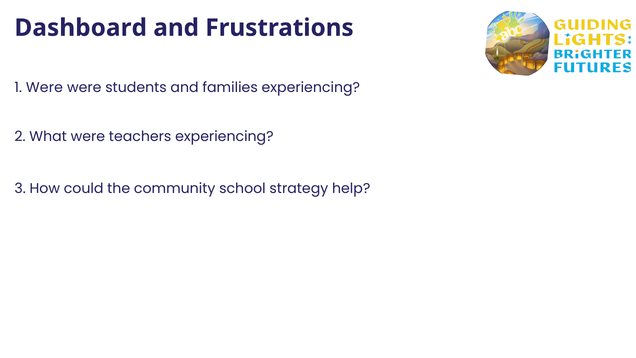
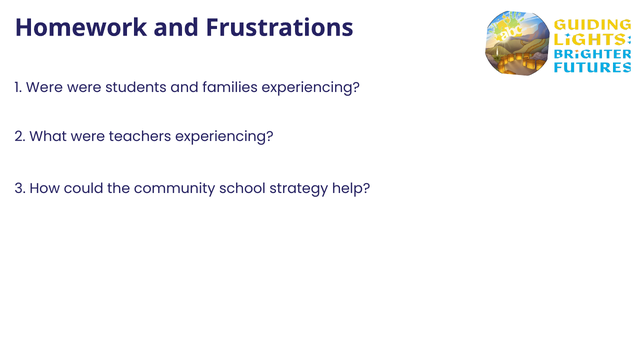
Dashboard: Dashboard -> Homework
